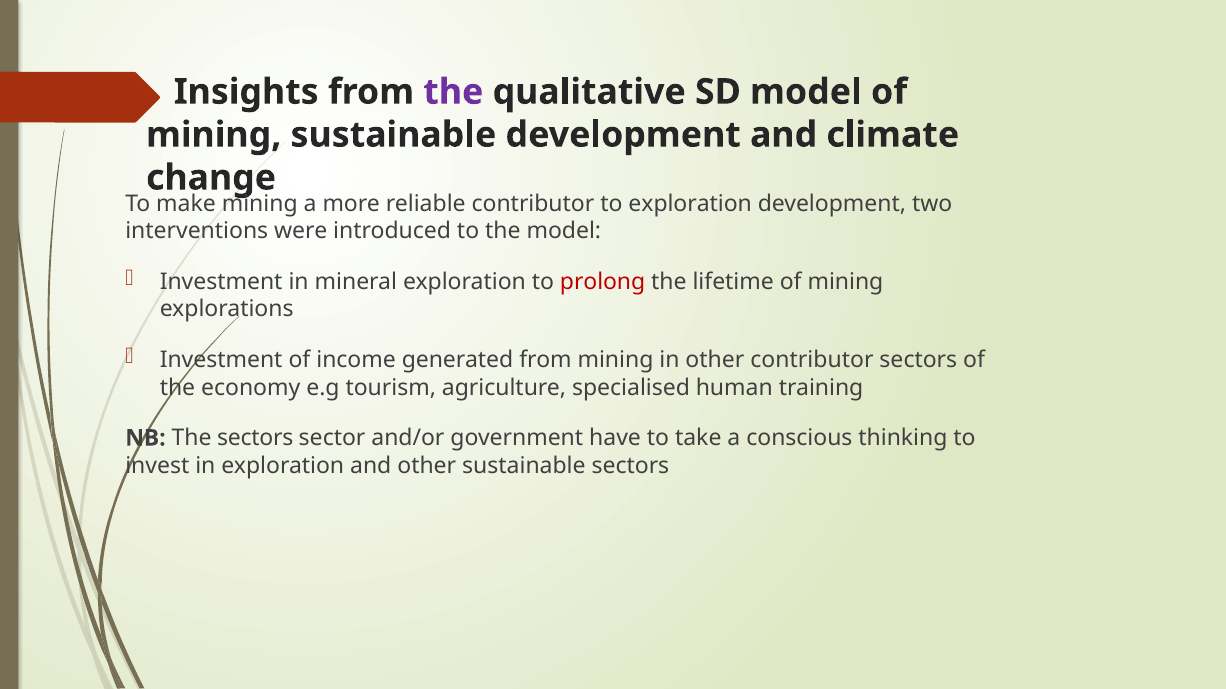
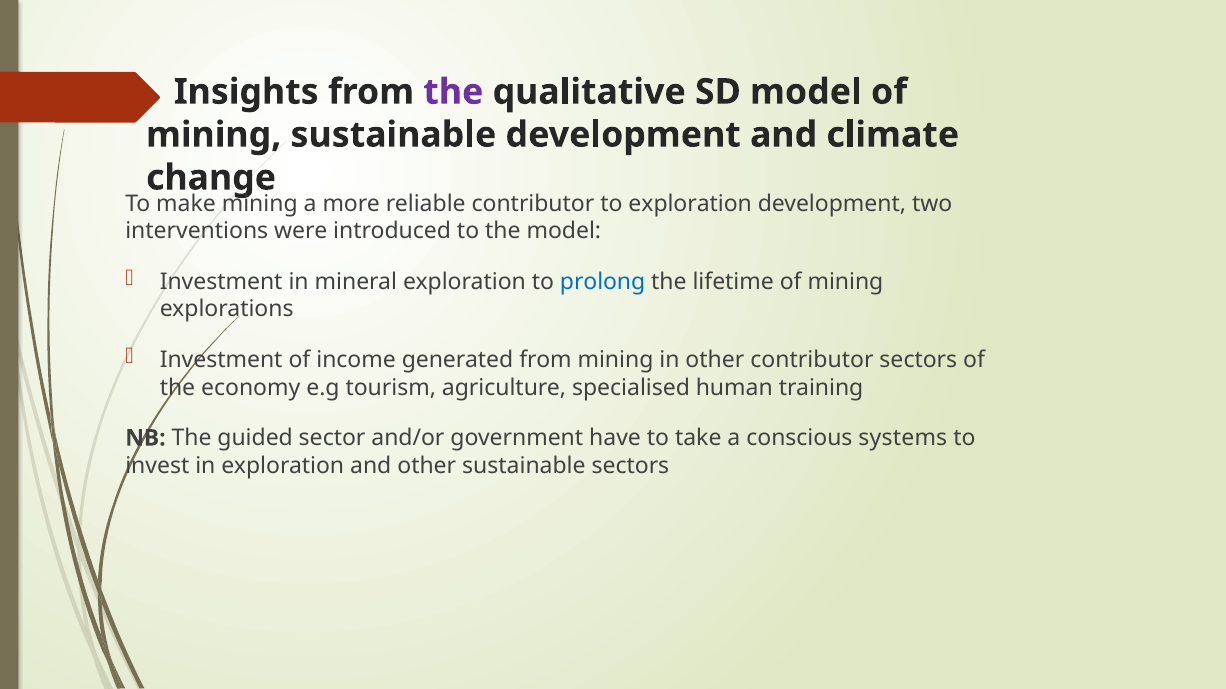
prolong colour: red -> blue
The sectors: sectors -> guided
thinking: thinking -> systems
